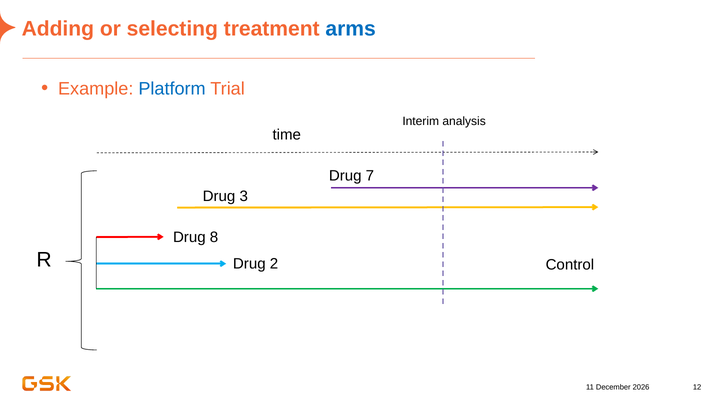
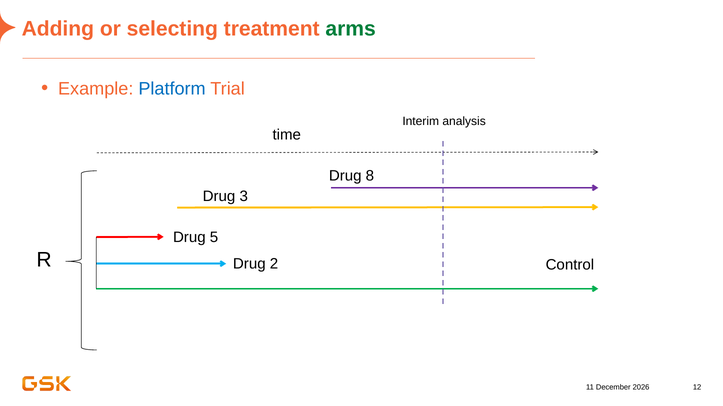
arms colour: blue -> green
7: 7 -> 8
8: 8 -> 5
